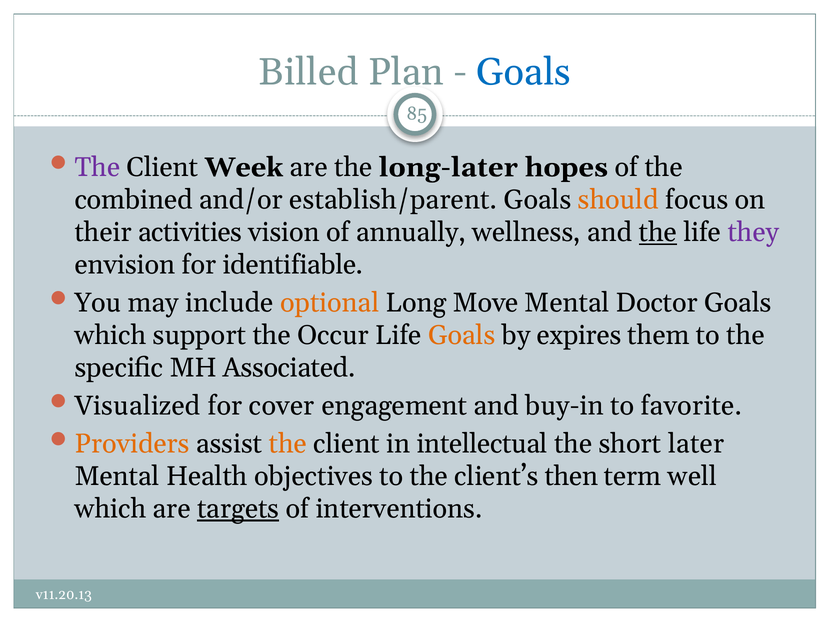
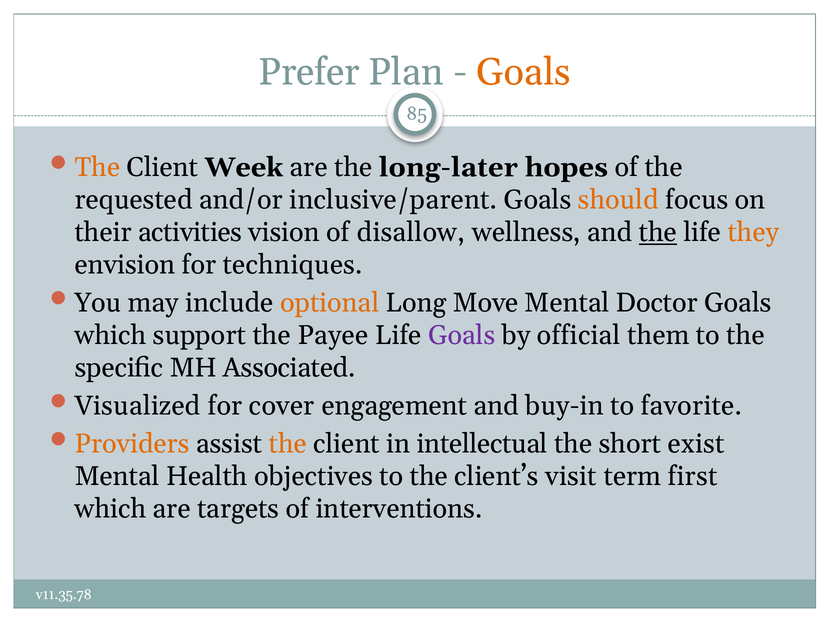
Billed: Billed -> Prefer
Goals at (524, 72) colour: blue -> orange
The at (97, 168) colour: purple -> orange
combined: combined -> requested
establish/parent: establish/parent -> inclusive/parent
annually: annually -> disallow
they colour: purple -> orange
identifiable: identifiable -> techniques
Occur: Occur -> Payee
Goals at (462, 336) colour: orange -> purple
expires: expires -> official
later: later -> exist
then: then -> visit
well: well -> first
targets underline: present -> none
v11.20.13: v11.20.13 -> v11.35.78
